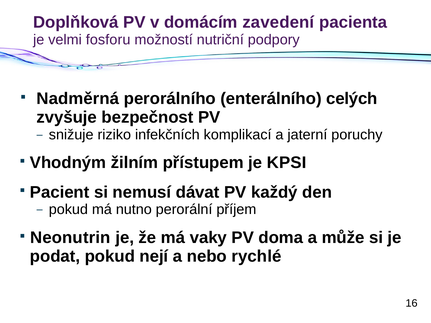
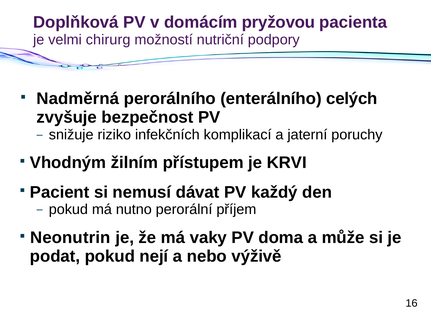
zavedení: zavedení -> pryžovou
fosforu: fosforu -> chirurg
KPSI: KPSI -> KRVI
rychlé: rychlé -> výživě
